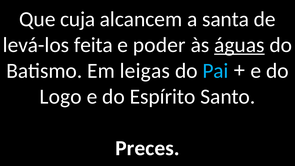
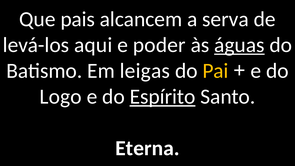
cuja: cuja -> pais
santa: santa -> serva
feita: feita -> aqui
Pai colour: light blue -> yellow
Espírito underline: none -> present
Preces: Preces -> Eterna
